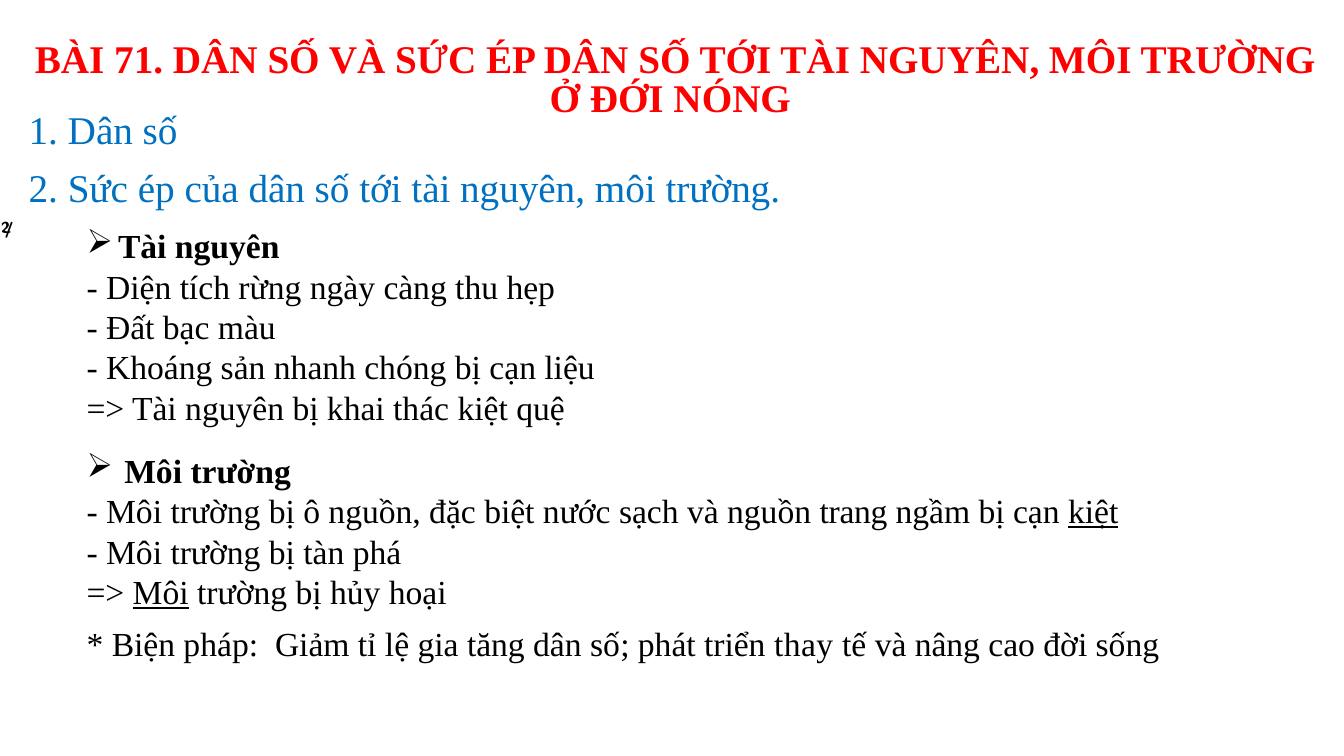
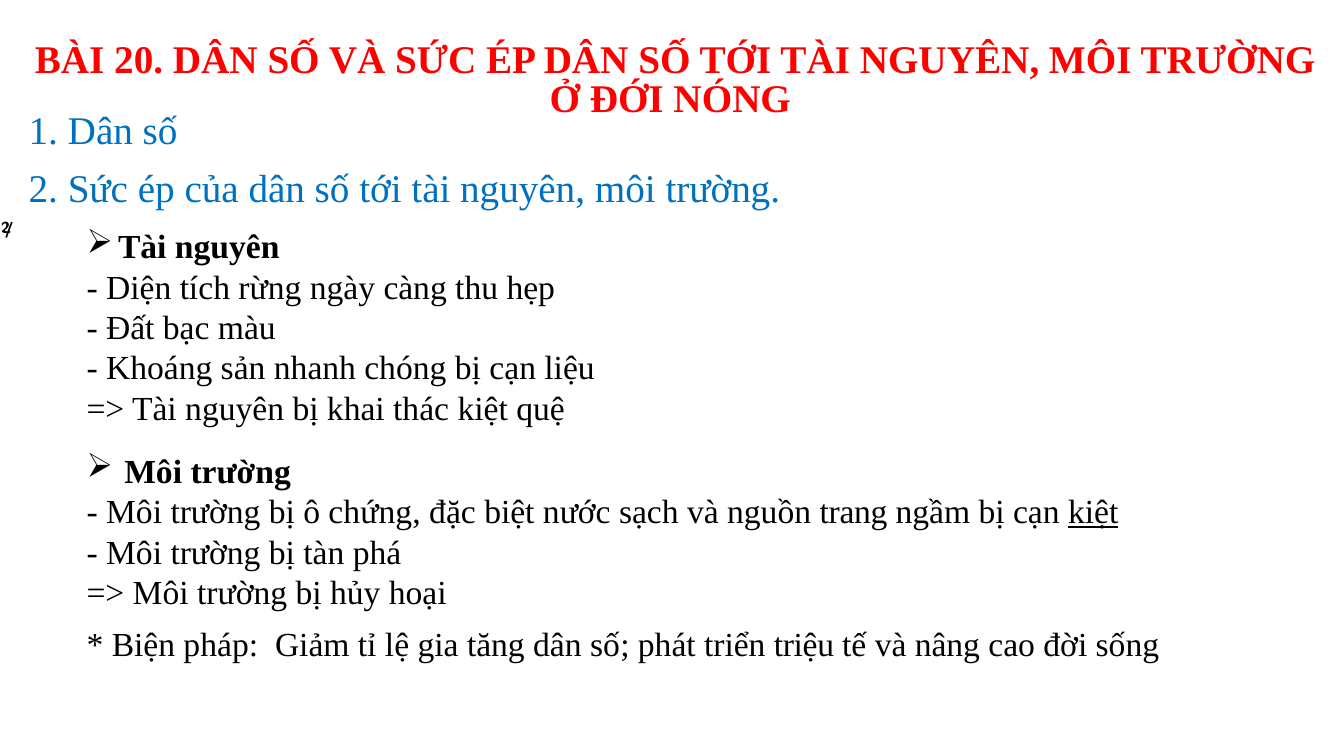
71: 71 -> 20
ô nguồn: nguồn -> chứng
Môi at (161, 593) underline: present -> none
thay: thay -> triệu
